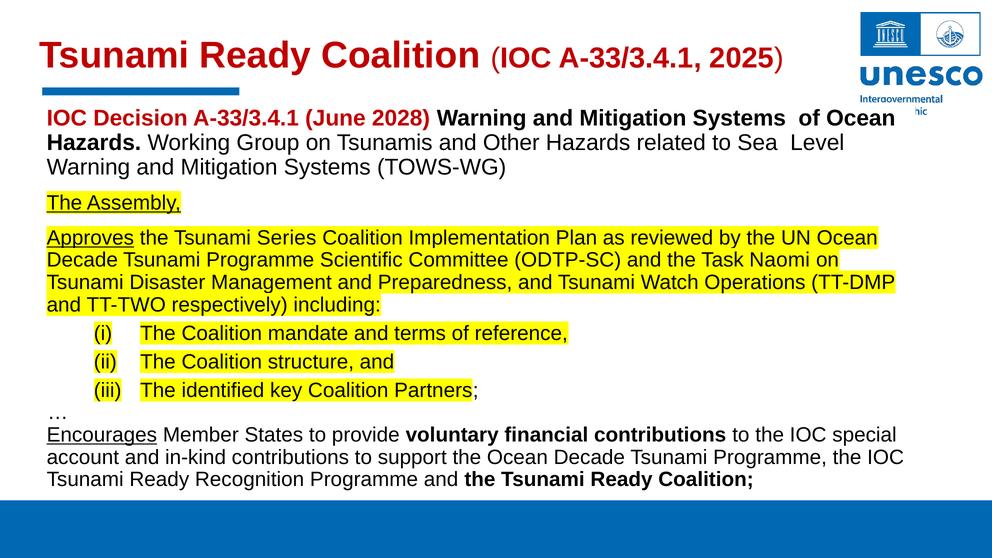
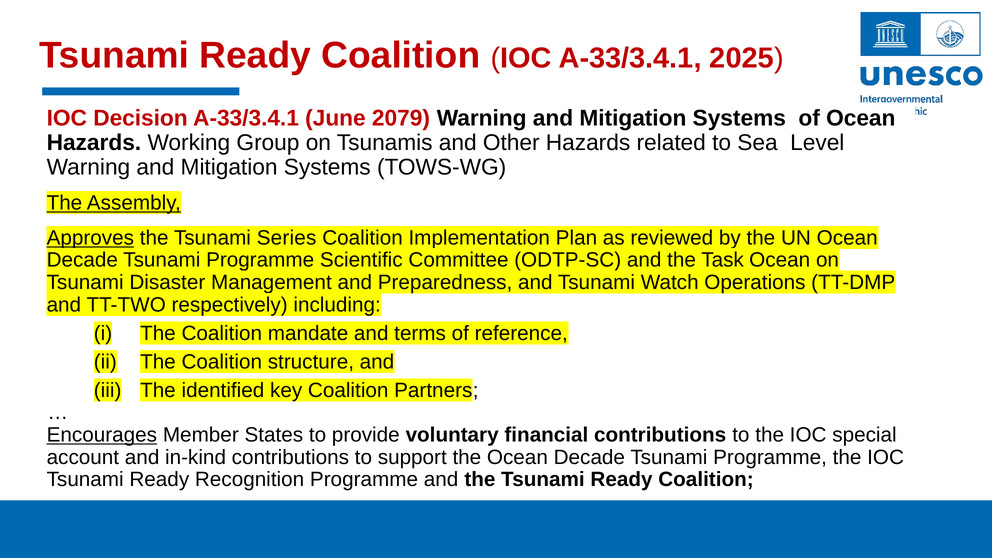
2028: 2028 -> 2079
Task Naomi: Naomi -> Ocean
